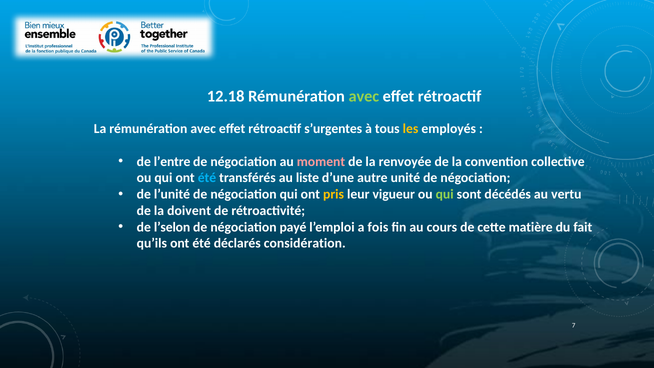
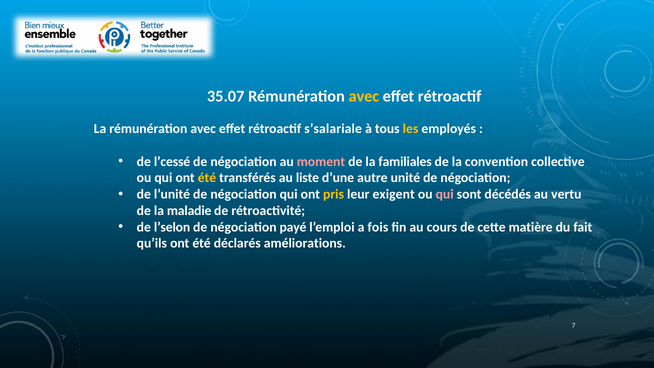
12.18: 12.18 -> 35.07
avec at (364, 96) colour: light green -> yellow
s’urgentes: s’urgentes -> s’salariale
l’entre: l’entre -> l’cessé
renvoyée: renvoyée -> familiales
été at (207, 178) colour: light blue -> yellow
vigueur: vigueur -> exigent
qui at (445, 194) colour: light green -> pink
doivent: doivent -> maladie
considération: considération -> améliorations
